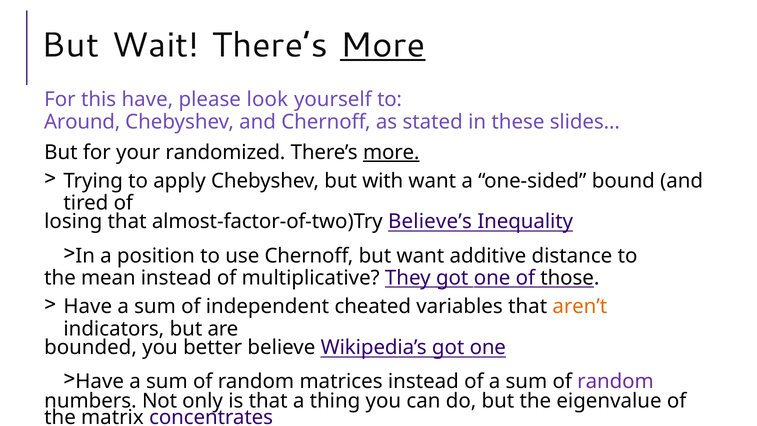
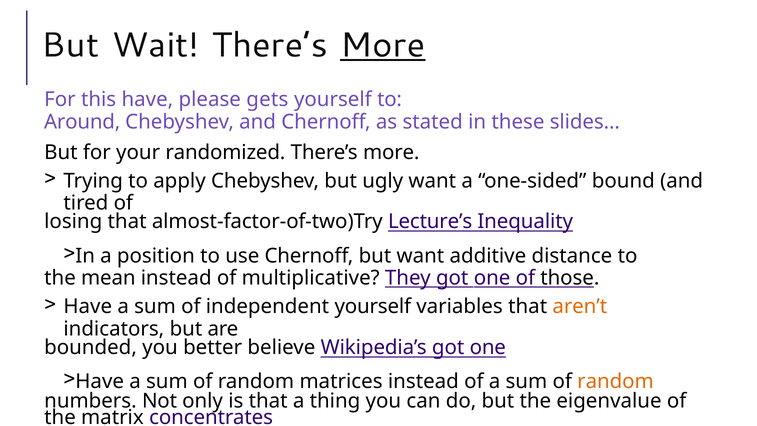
look: look -> gets
more at (391, 152) underline: present -> none
with: with -> ugly
Believe’s: Believe’s -> Lecture’s
independent cheated: cheated -> yourself
random at (615, 381) colour: purple -> orange
